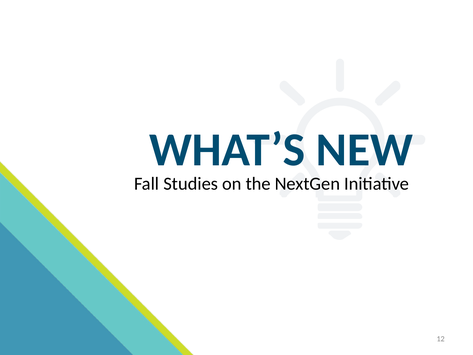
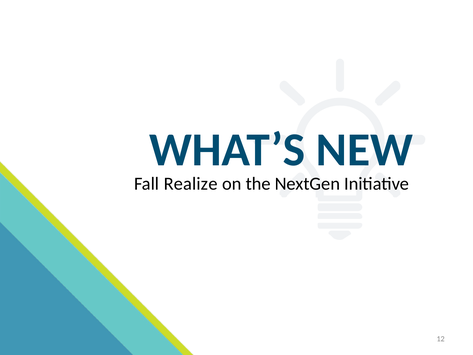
Studies: Studies -> Realize
